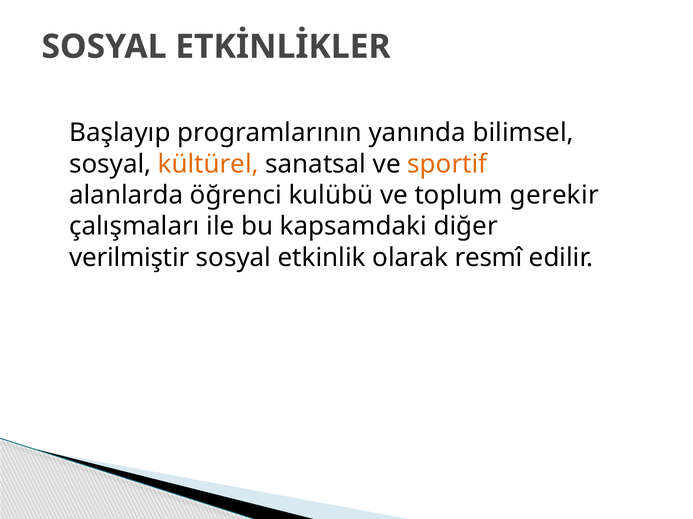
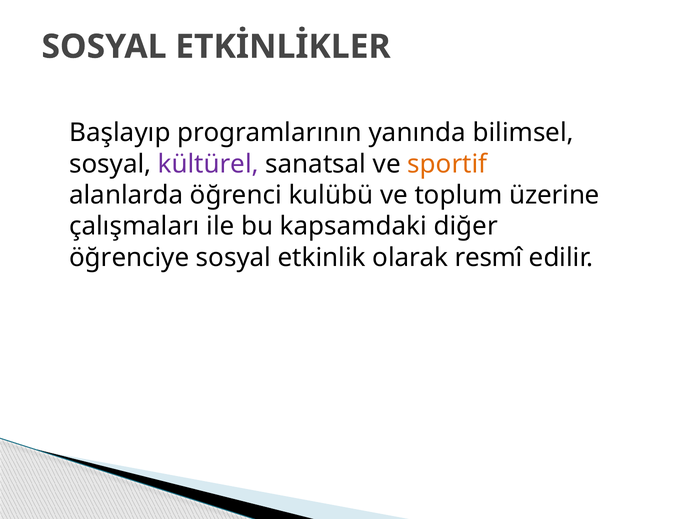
kültürel colour: orange -> purple
gerekir: gerekir -> üzerine
verilmiştir: verilmiştir -> öğrenciye
